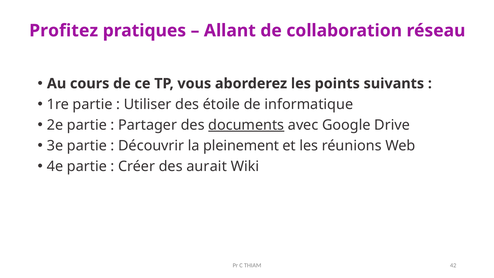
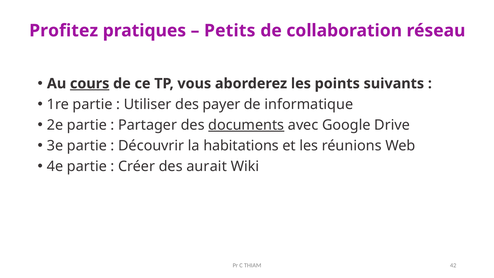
Allant: Allant -> Petits
cours underline: none -> present
étoile: étoile -> payer
pleinement: pleinement -> habitations
